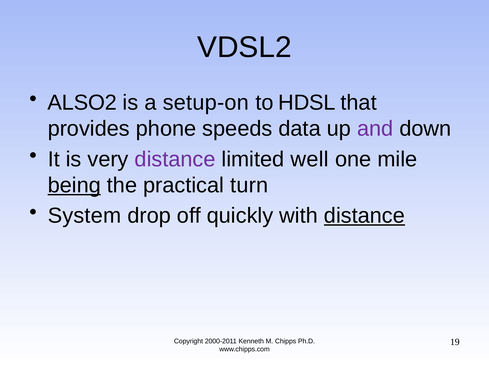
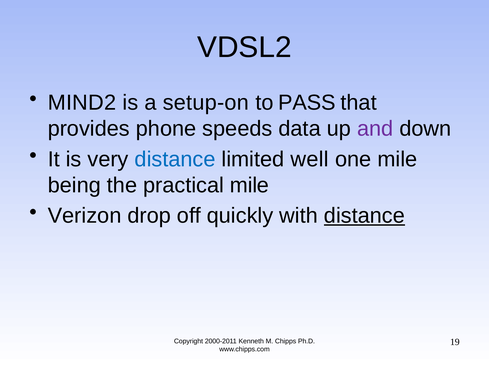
ALSO2: ALSO2 -> MIND2
HDSL: HDSL -> PASS
distance at (175, 159) colour: purple -> blue
being underline: present -> none
practical turn: turn -> mile
System: System -> Verizon
